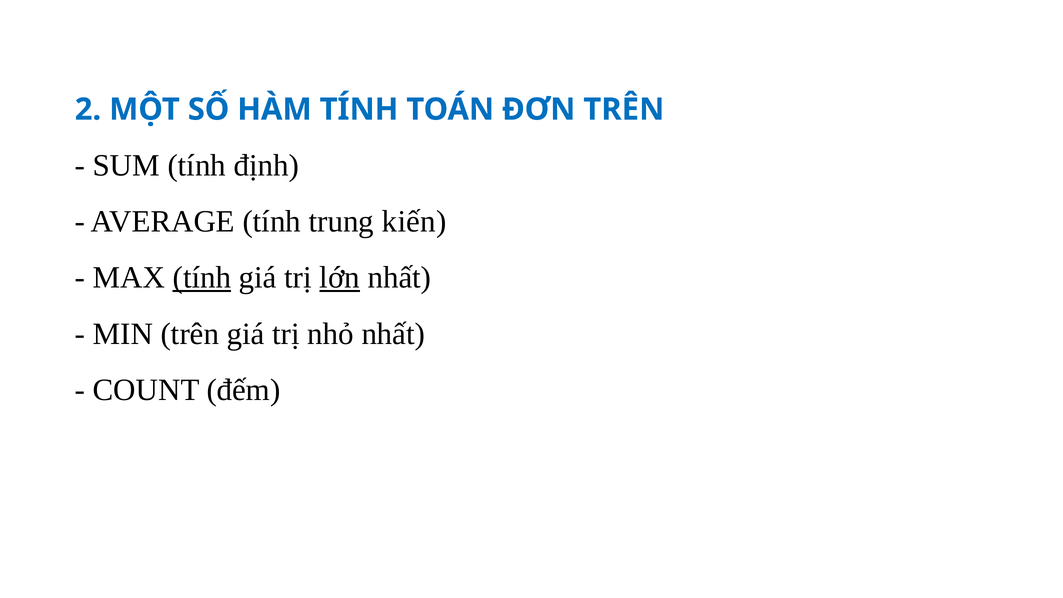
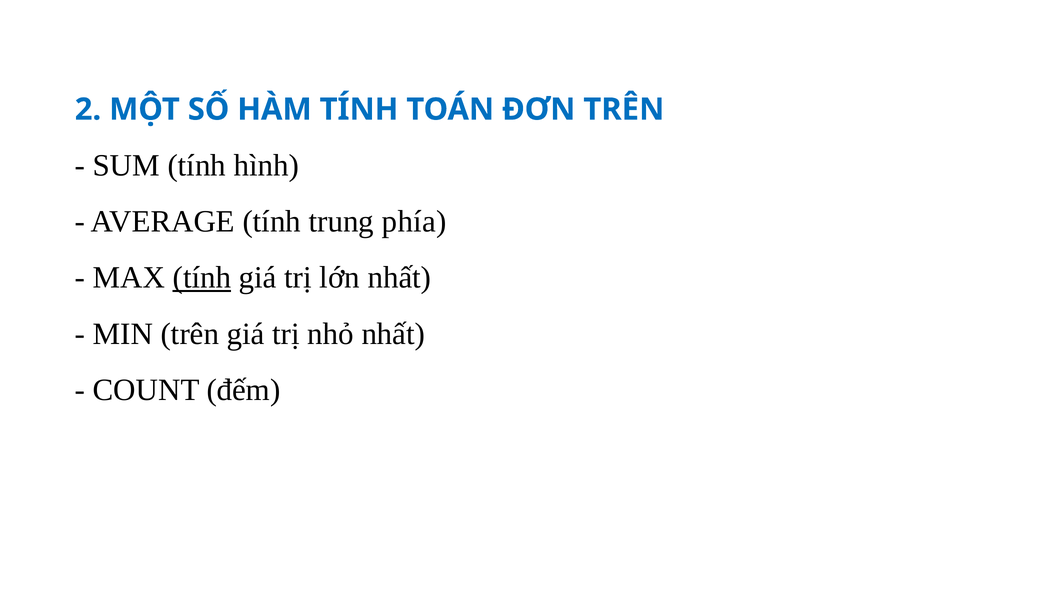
định: định -> hình
kiến: kiến -> phía
lớn underline: present -> none
